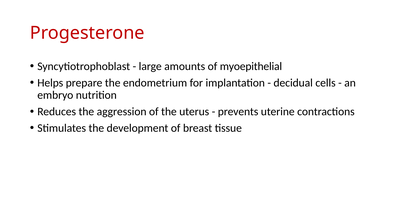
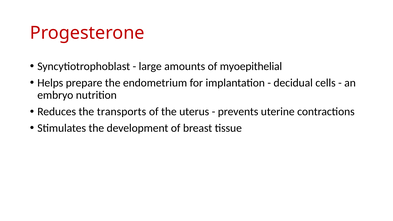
aggression: aggression -> transports
